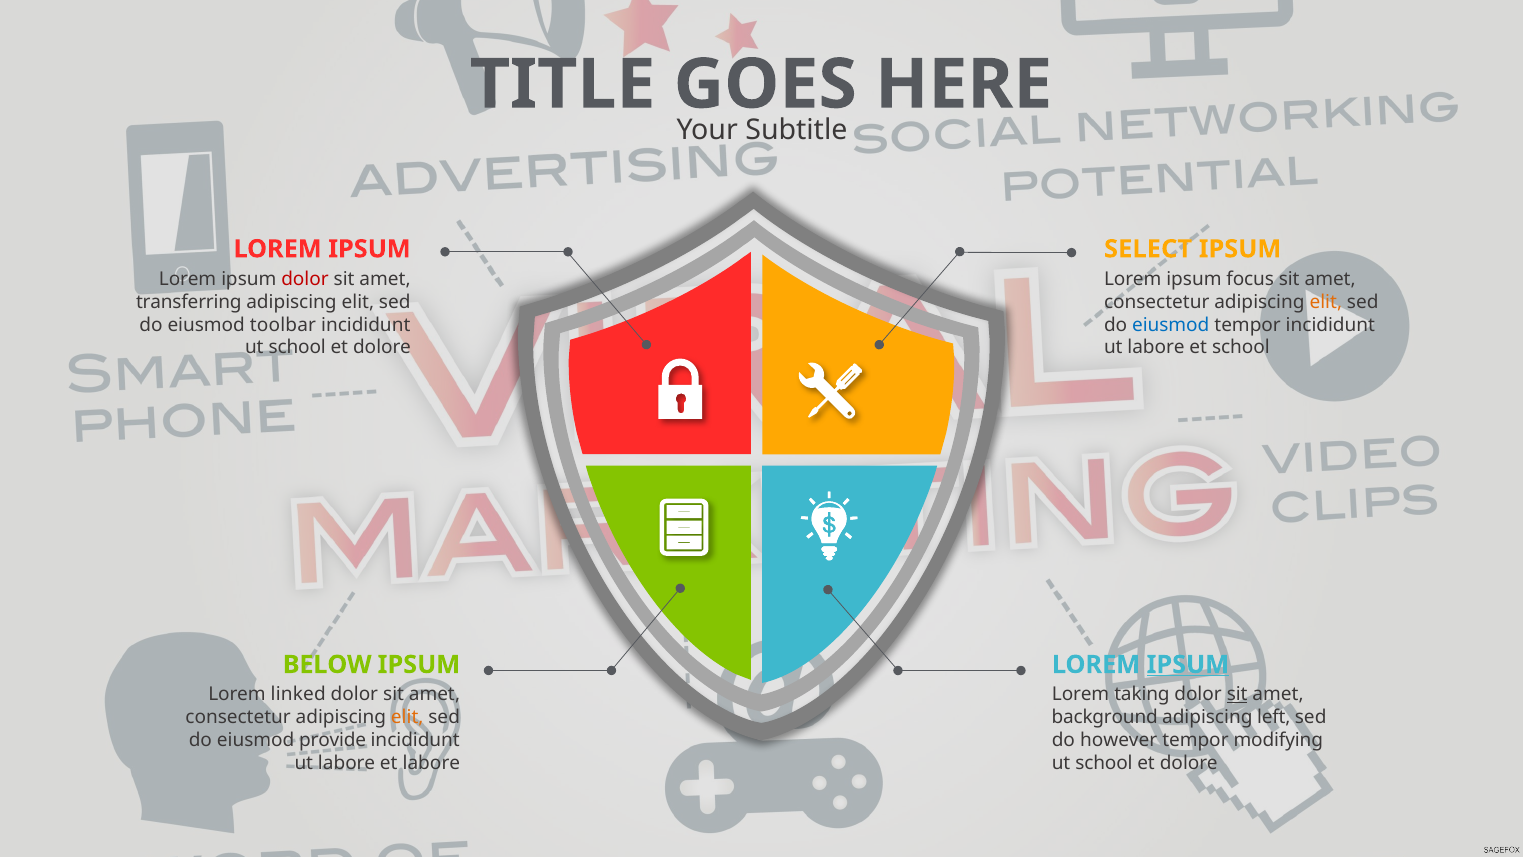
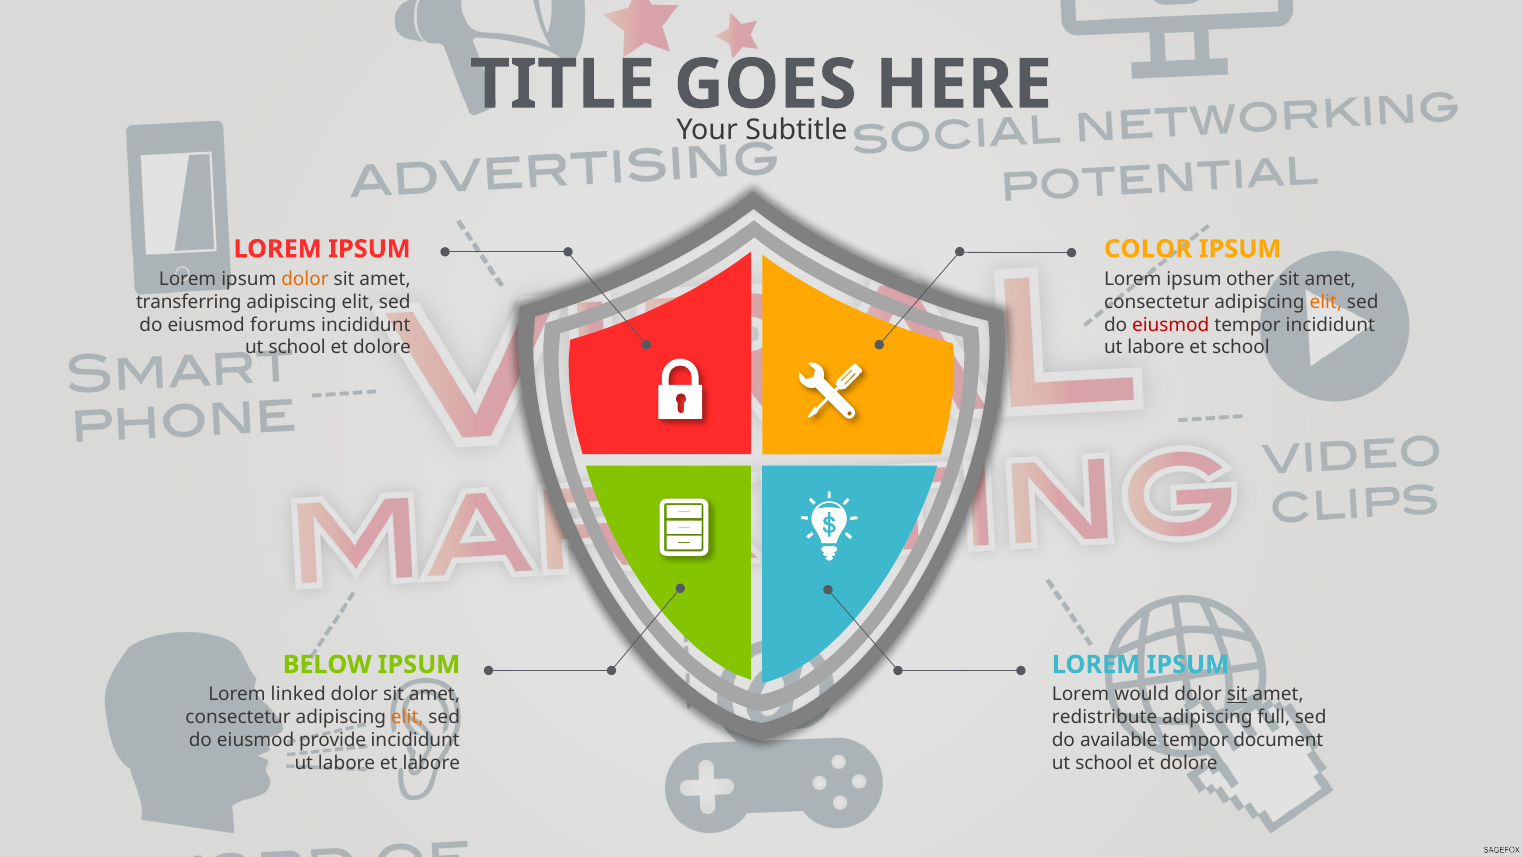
SELECT: SELECT -> COLOR
dolor at (305, 279) colour: red -> orange
focus: focus -> other
toolbar: toolbar -> forums
eiusmod at (1171, 325) colour: blue -> red
IPSUM at (1188, 664) underline: present -> none
taking: taking -> would
background: background -> redistribute
left: left -> full
however: however -> available
modifying: modifying -> document
